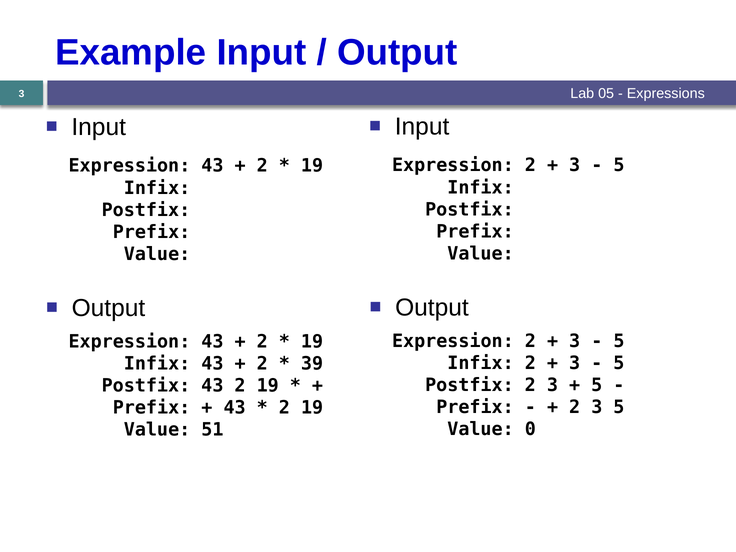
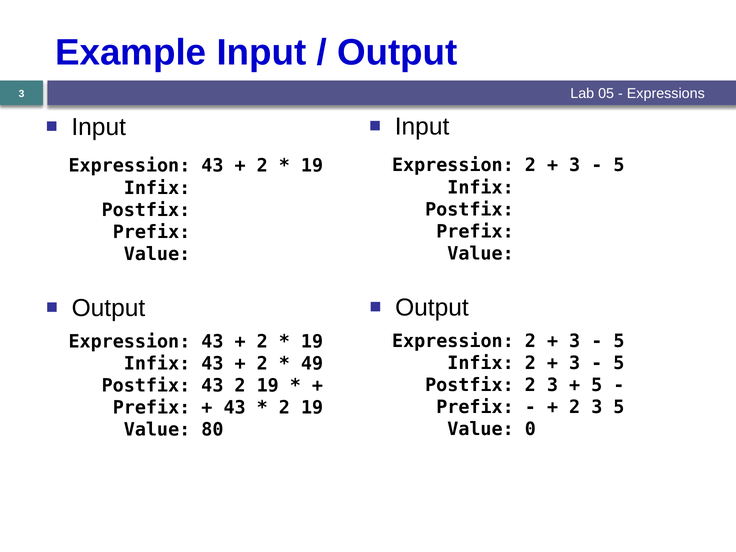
39: 39 -> 49
51: 51 -> 80
